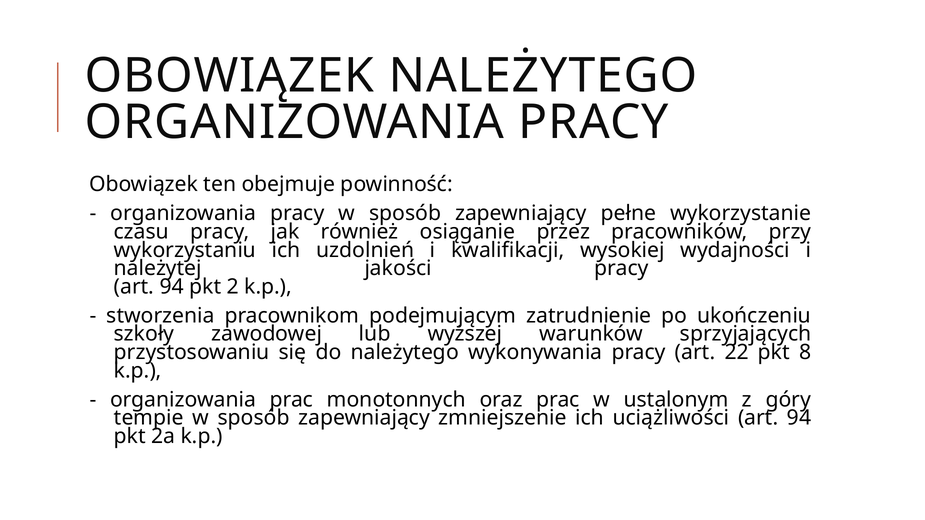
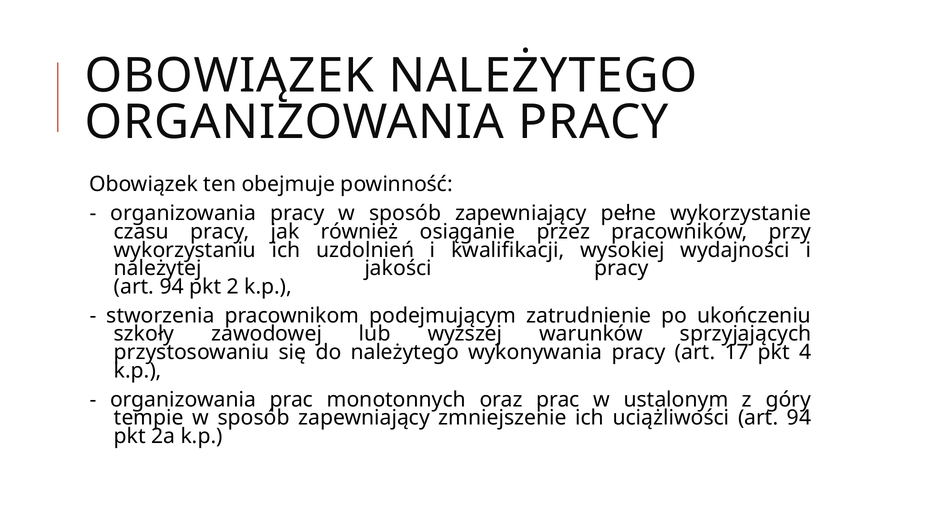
22: 22 -> 17
8: 8 -> 4
